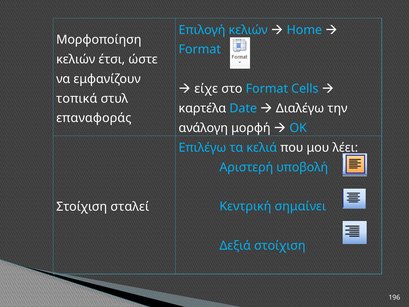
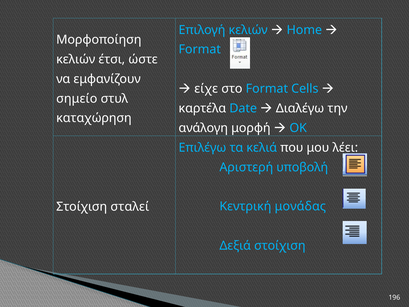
τοπικά: τοπικά -> σημείο
επαναφοράς: επαναφοράς -> καταχώρηση
σημαίνει: σημαίνει -> μονάδας
